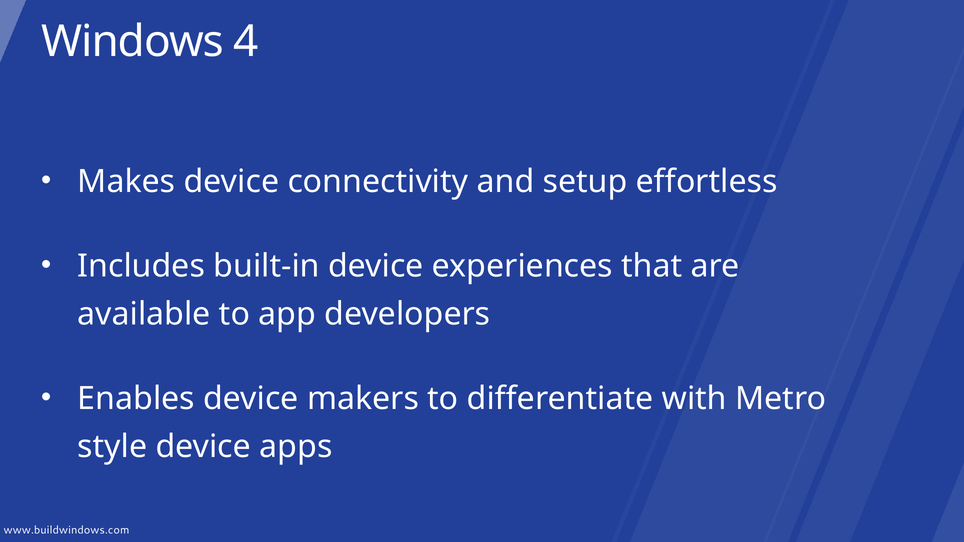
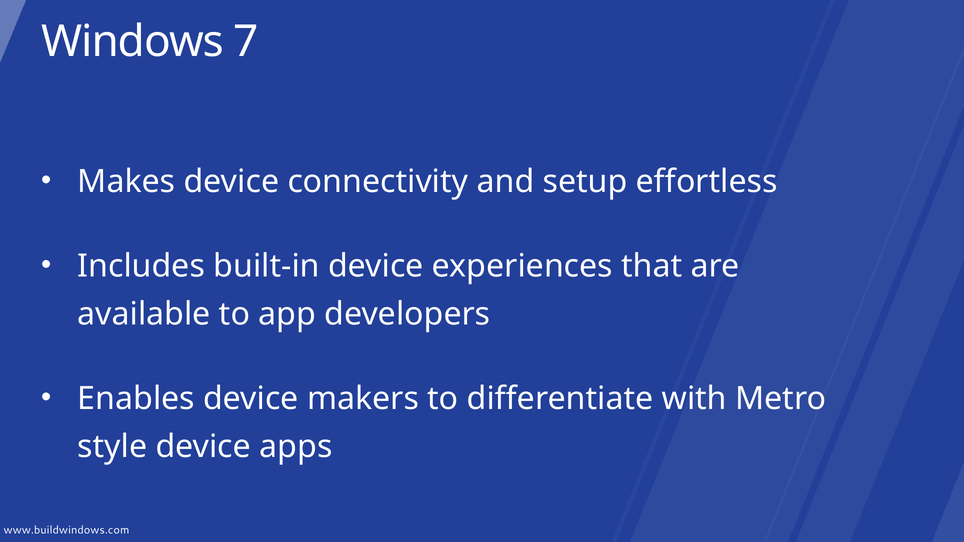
4: 4 -> 7
